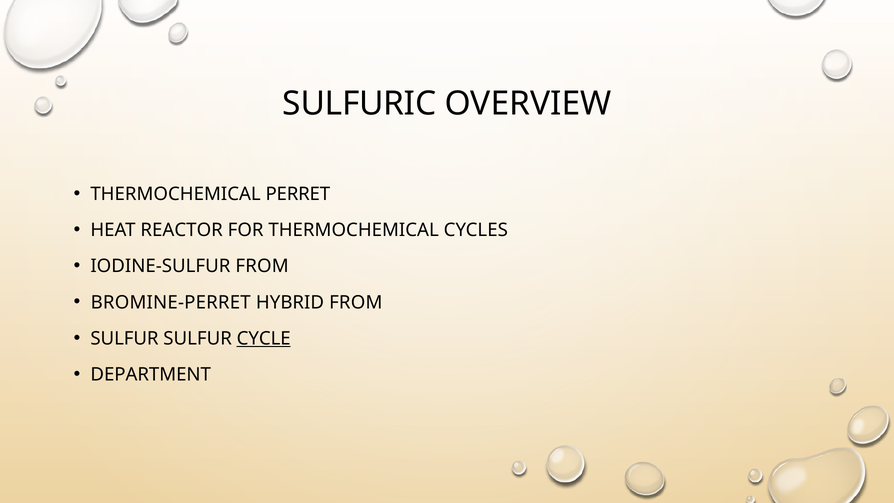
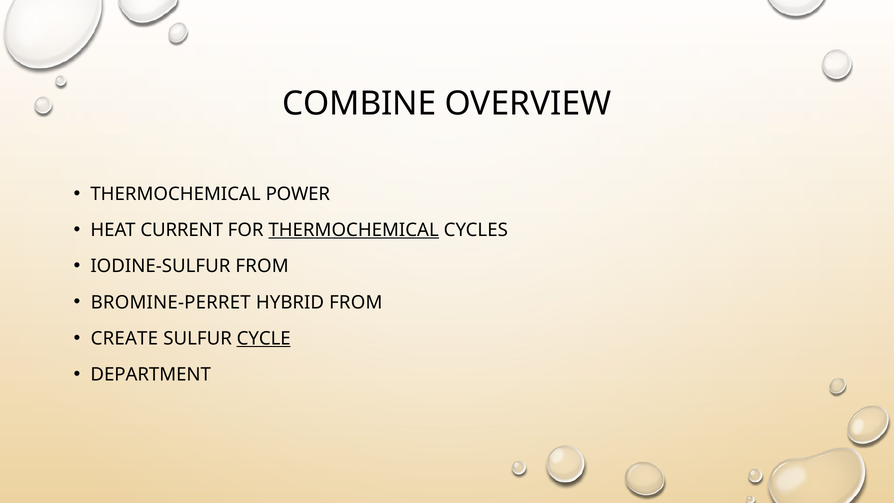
SULFURIC: SULFURIC -> COMBINE
PERRET: PERRET -> POWER
REACTOR: REACTOR -> CURRENT
THERMOCHEMICAL at (354, 230) underline: none -> present
SULFUR at (125, 338): SULFUR -> CREATE
